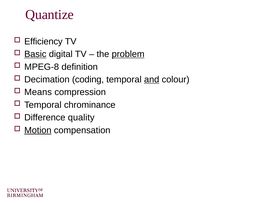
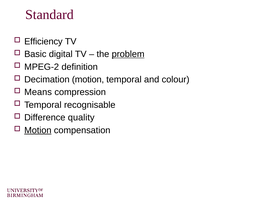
Quantize: Quantize -> Standard
Basic underline: present -> none
MPEG-8: MPEG-8 -> MPEG-2
Decimation coding: coding -> motion
and underline: present -> none
chrominance: chrominance -> recognisable
